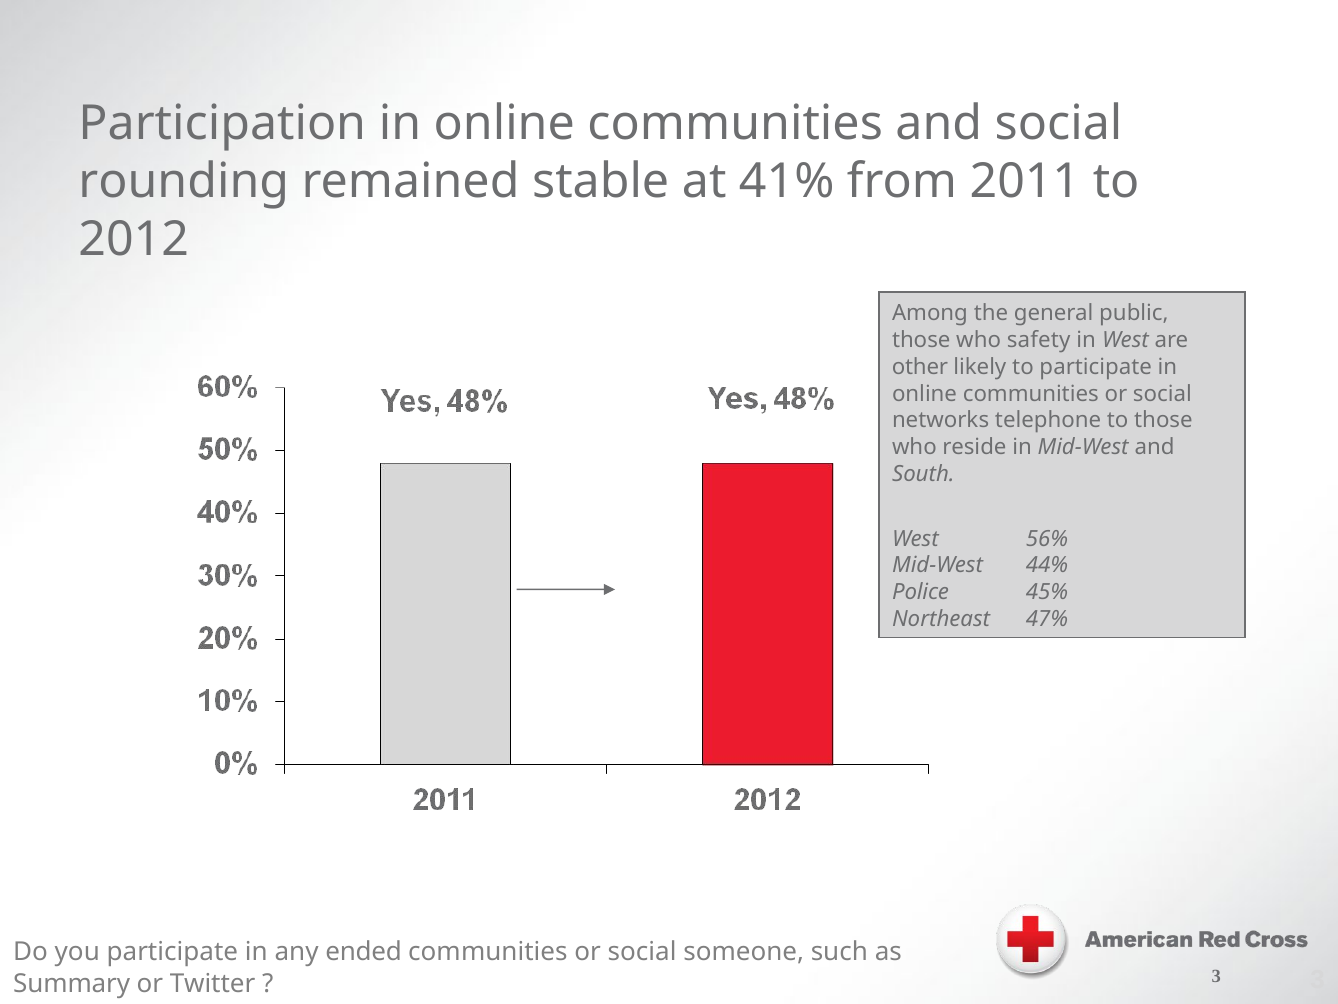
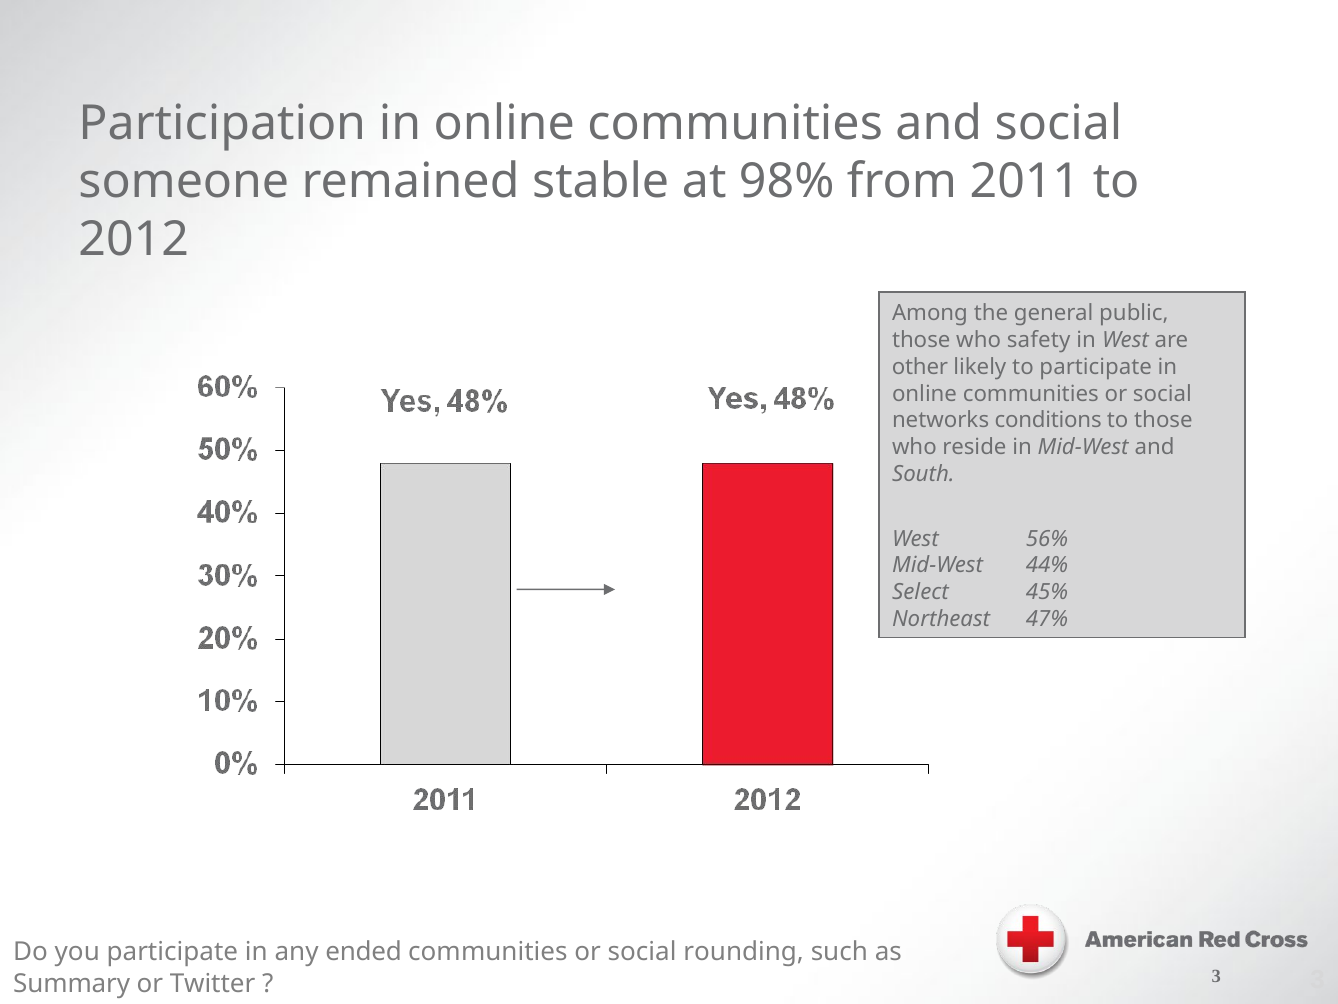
rounding: rounding -> someone
41%: 41% -> 98%
telephone: telephone -> conditions
Police: Police -> Select
someone: someone -> rounding
